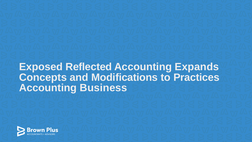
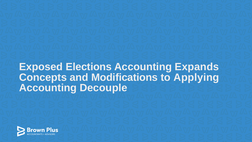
Reflected: Reflected -> Elections
Practices: Practices -> Applying
Business: Business -> Decouple
